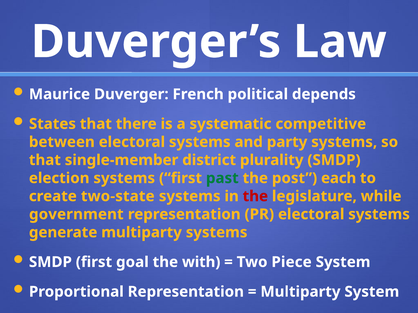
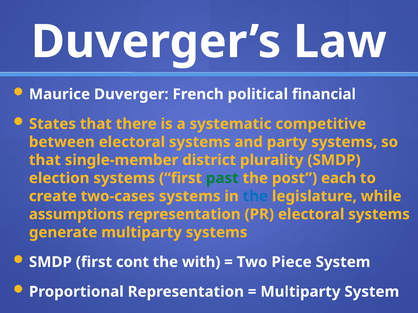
depends: depends -> financial
two-state: two-state -> two-cases
the at (255, 197) colour: red -> blue
government: government -> assumptions
goal: goal -> cont
